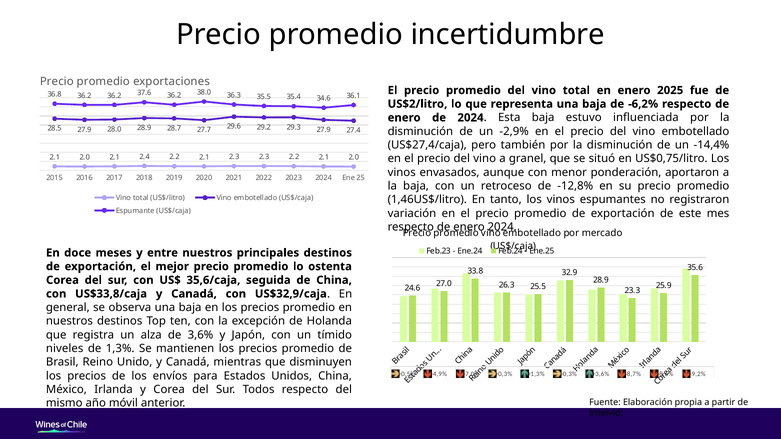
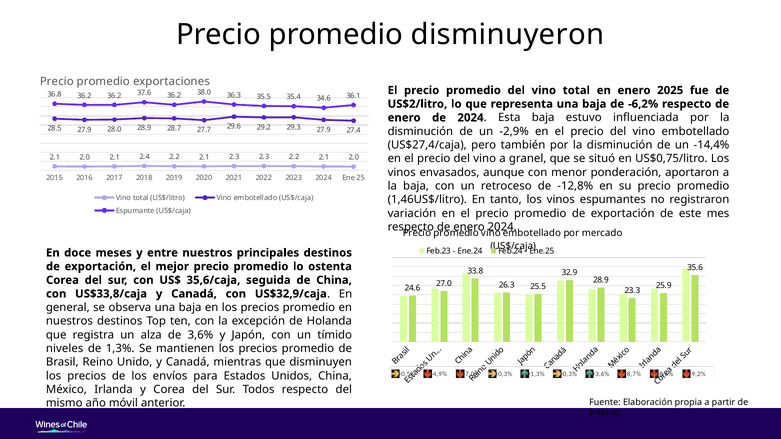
incertidumbre: incertidumbre -> disminuyeron
